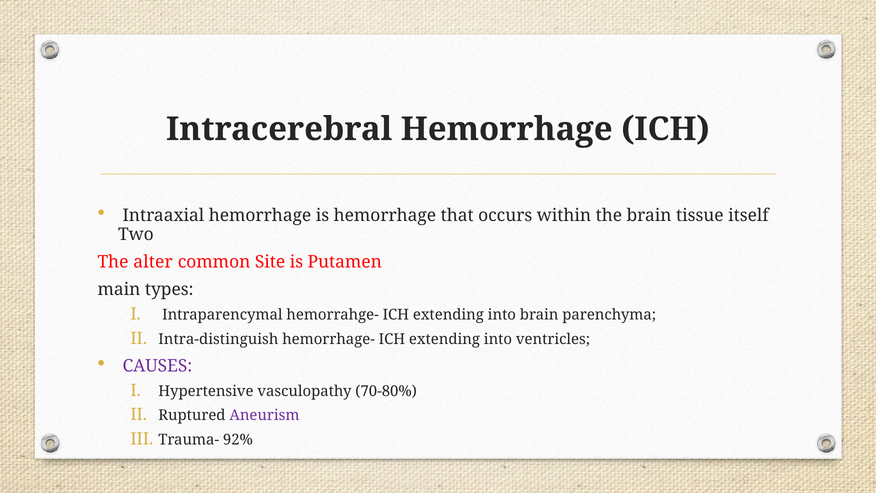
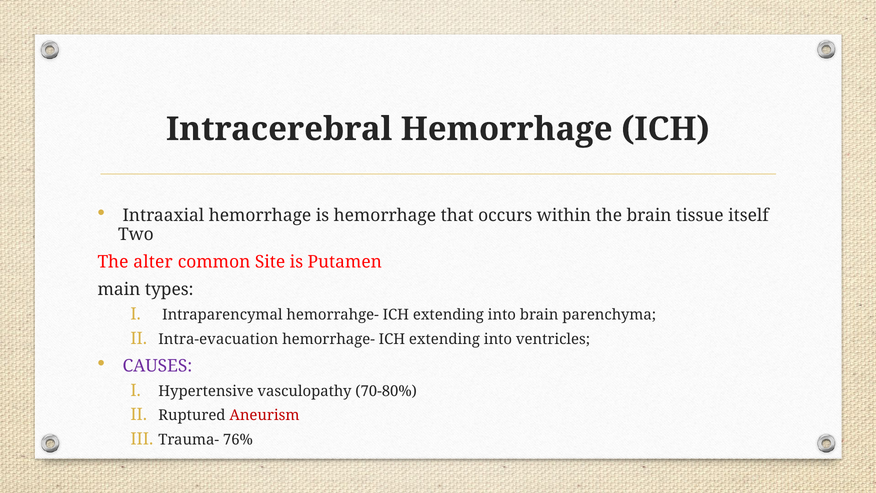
Intra-distinguish: Intra-distinguish -> Intra-evacuation
Aneurism colour: purple -> red
92%: 92% -> 76%
